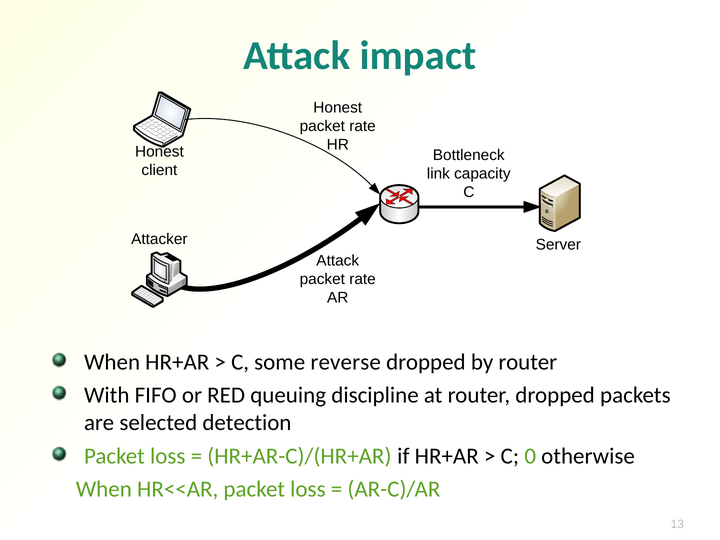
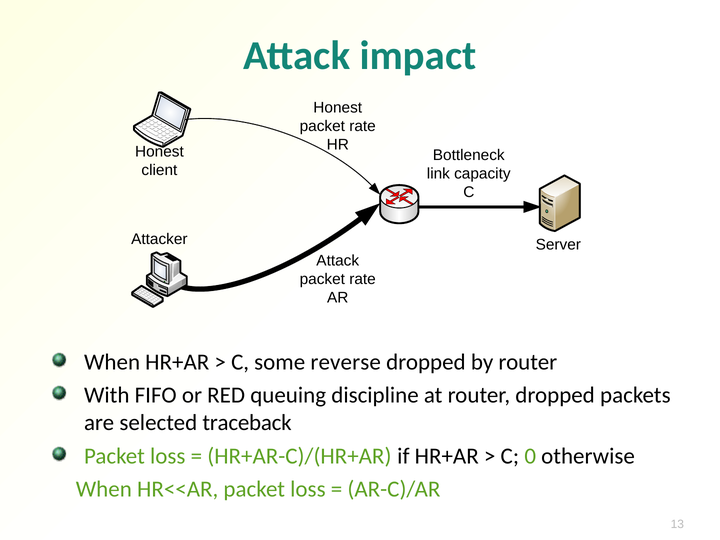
detection: detection -> traceback
